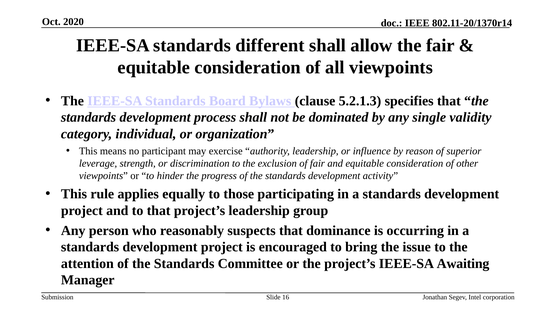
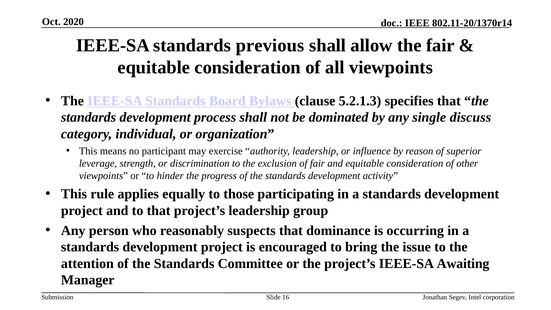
different: different -> previous
validity: validity -> discuss
